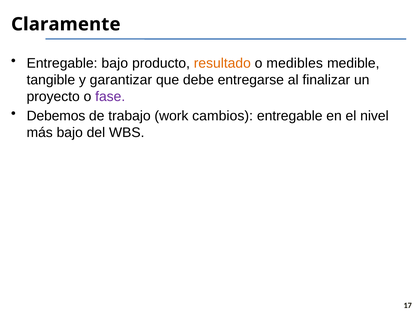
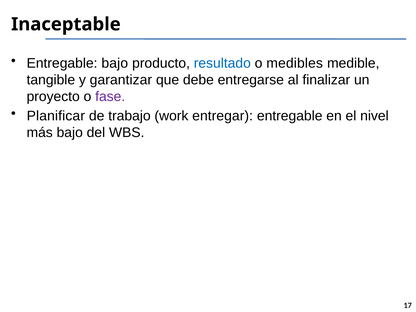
Claramente: Claramente -> Inaceptable
resultado colour: orange -> blue
Debemos: Debemos -> Planificar
cambios: cambios -> entregar
